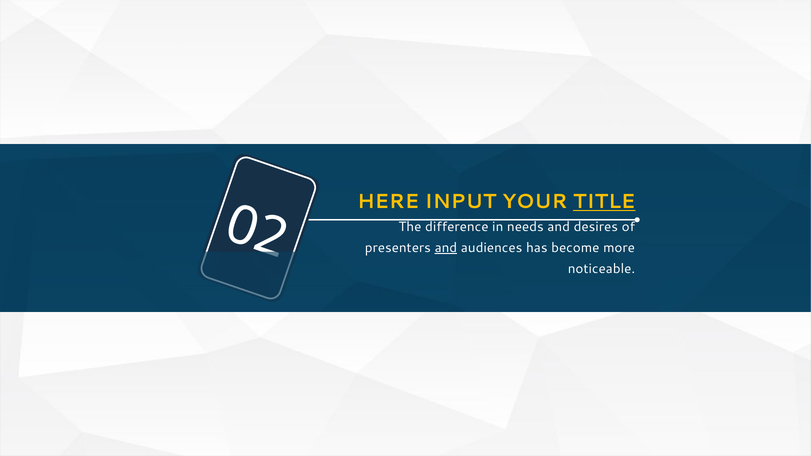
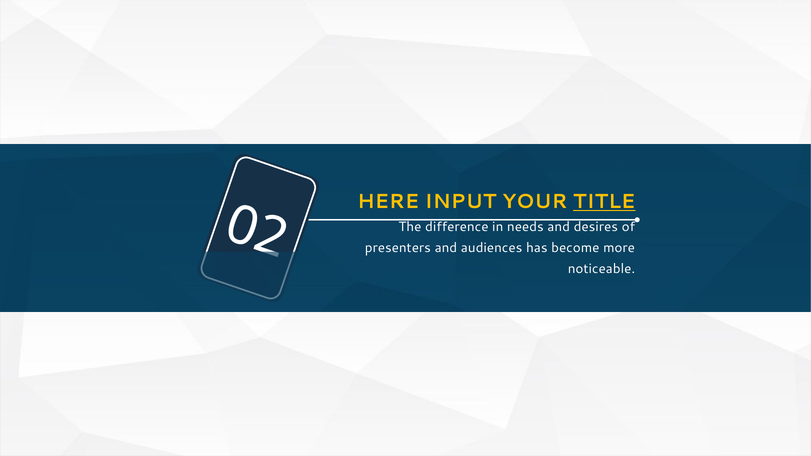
and at (446, 248) underline: present -> none
